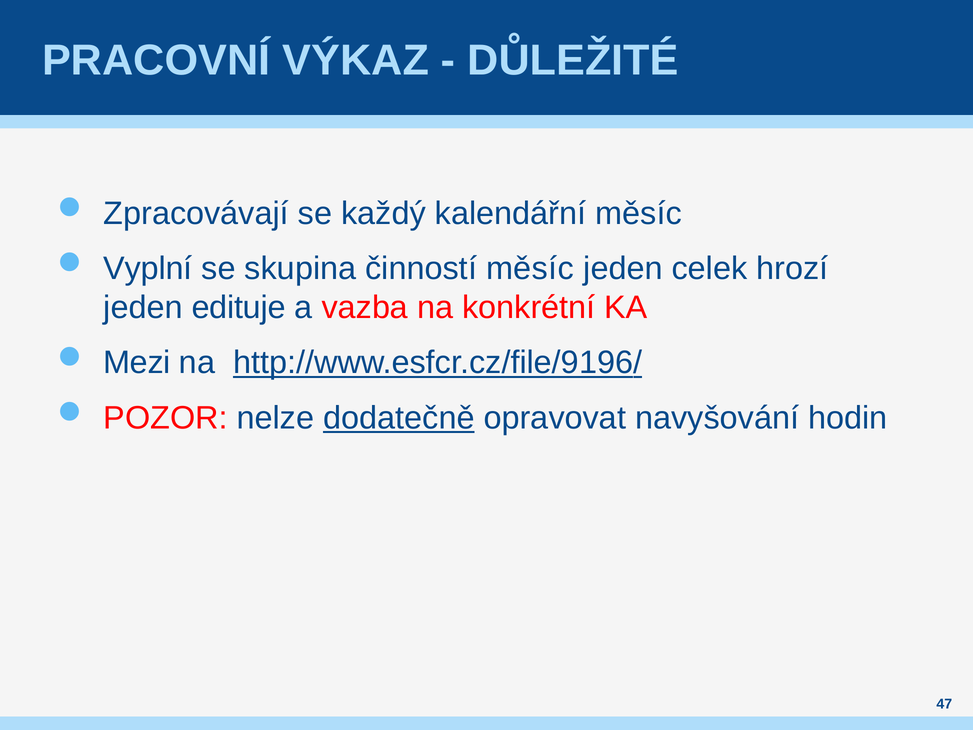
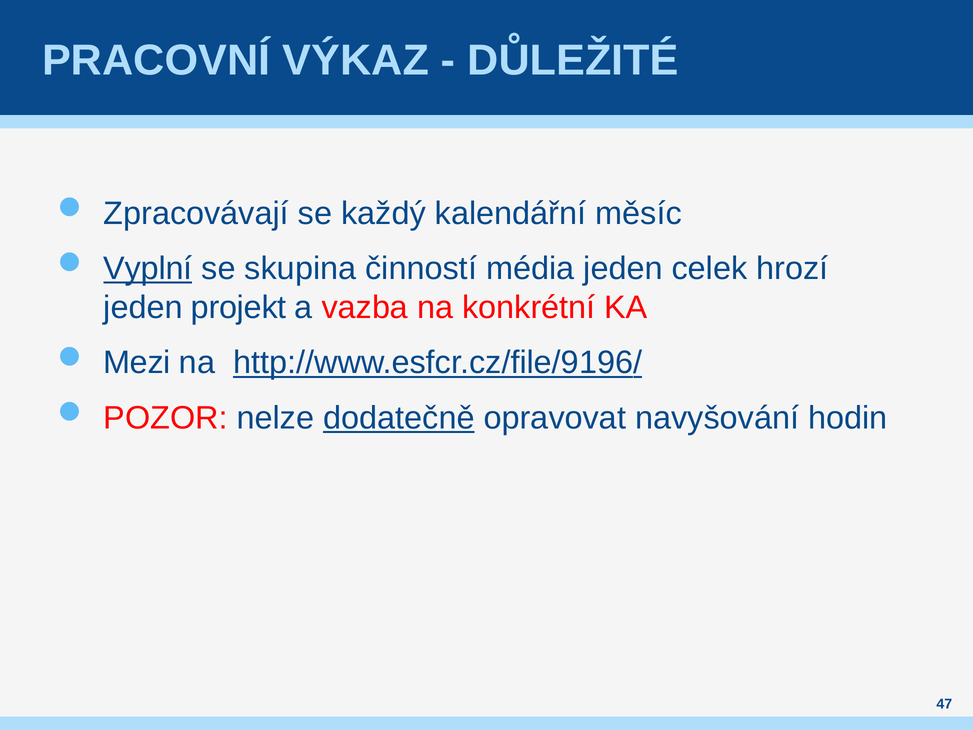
Vyplní underline: none -> present
činností měsíc: měsíc -> média
edituje: edituje -> projekt
